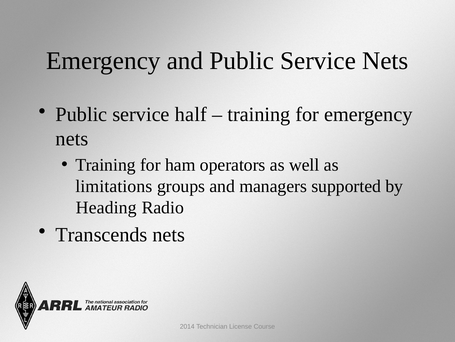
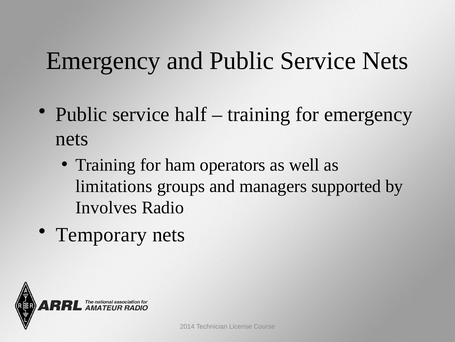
Heading: Heading -> Involves
Transcends: Transcends -> Temporary
